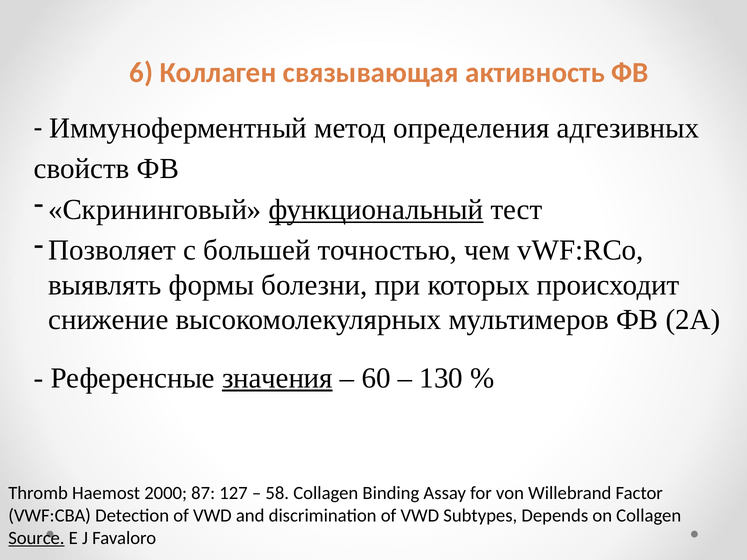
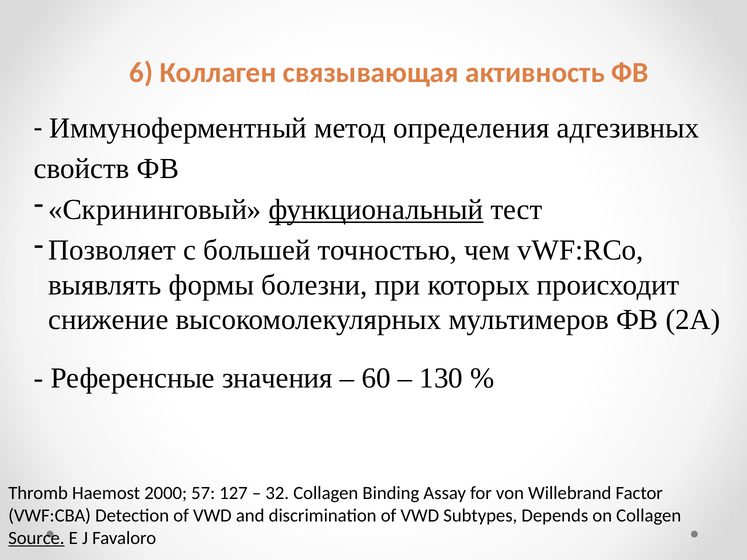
значения underline: present -> none
87: 87 -> 57
58: 58 -> 32
